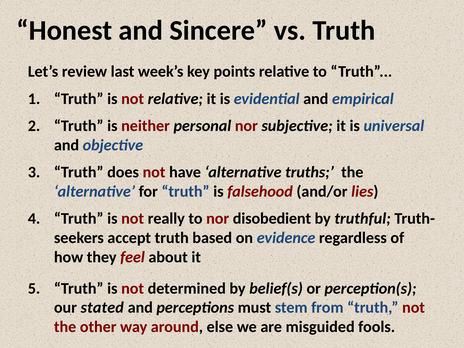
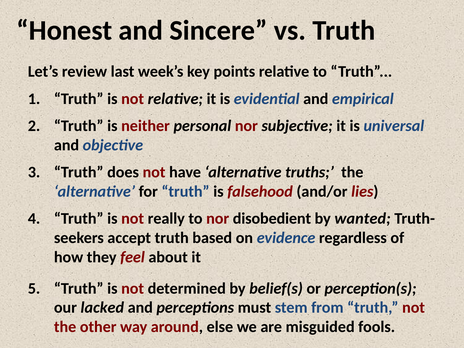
truthful: truthful -> wanted
stated: stated -> lacked
